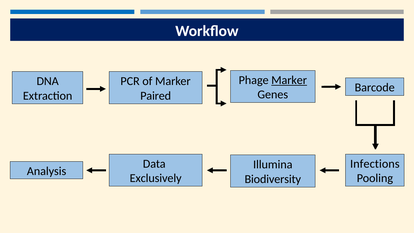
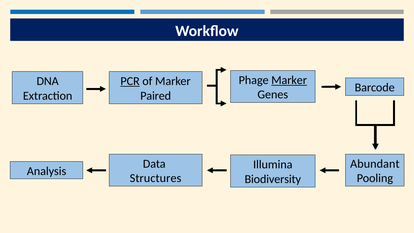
PCR underline: none -> present
Infections: Infections -> Abundant
Exclusively: Exclusively -> Structures
